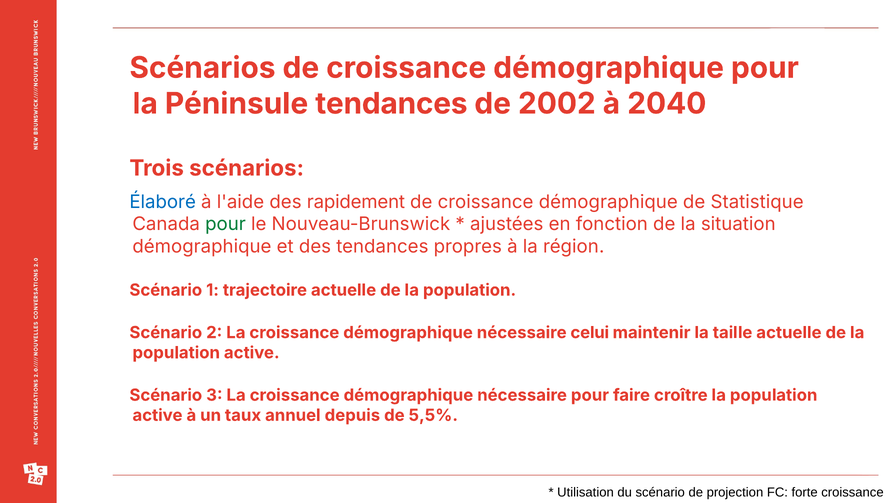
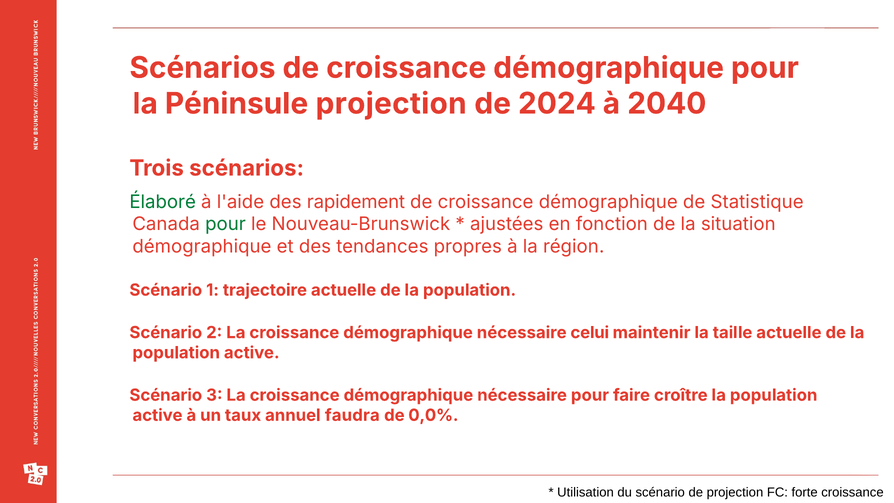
Péninsule tendances: tendances -> projection
2002: 2002 -> 2024
Élaboré colour: blue -> green
depuis: depuis -> faudra
5,5%: 5,5% -> 0,0%
